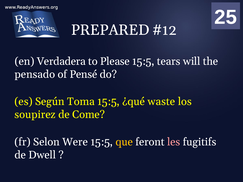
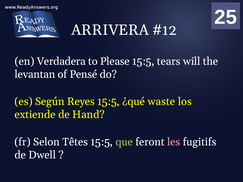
PREPARED: PREPARED -> ARRIVERA
pensado: pensado -> levantan
Toma: Toma -> Reyes
soupirez: soupirez -> extiende
Come: Come -> Hand
Were: Were -> Têtes
que colour: yellow -> light green
